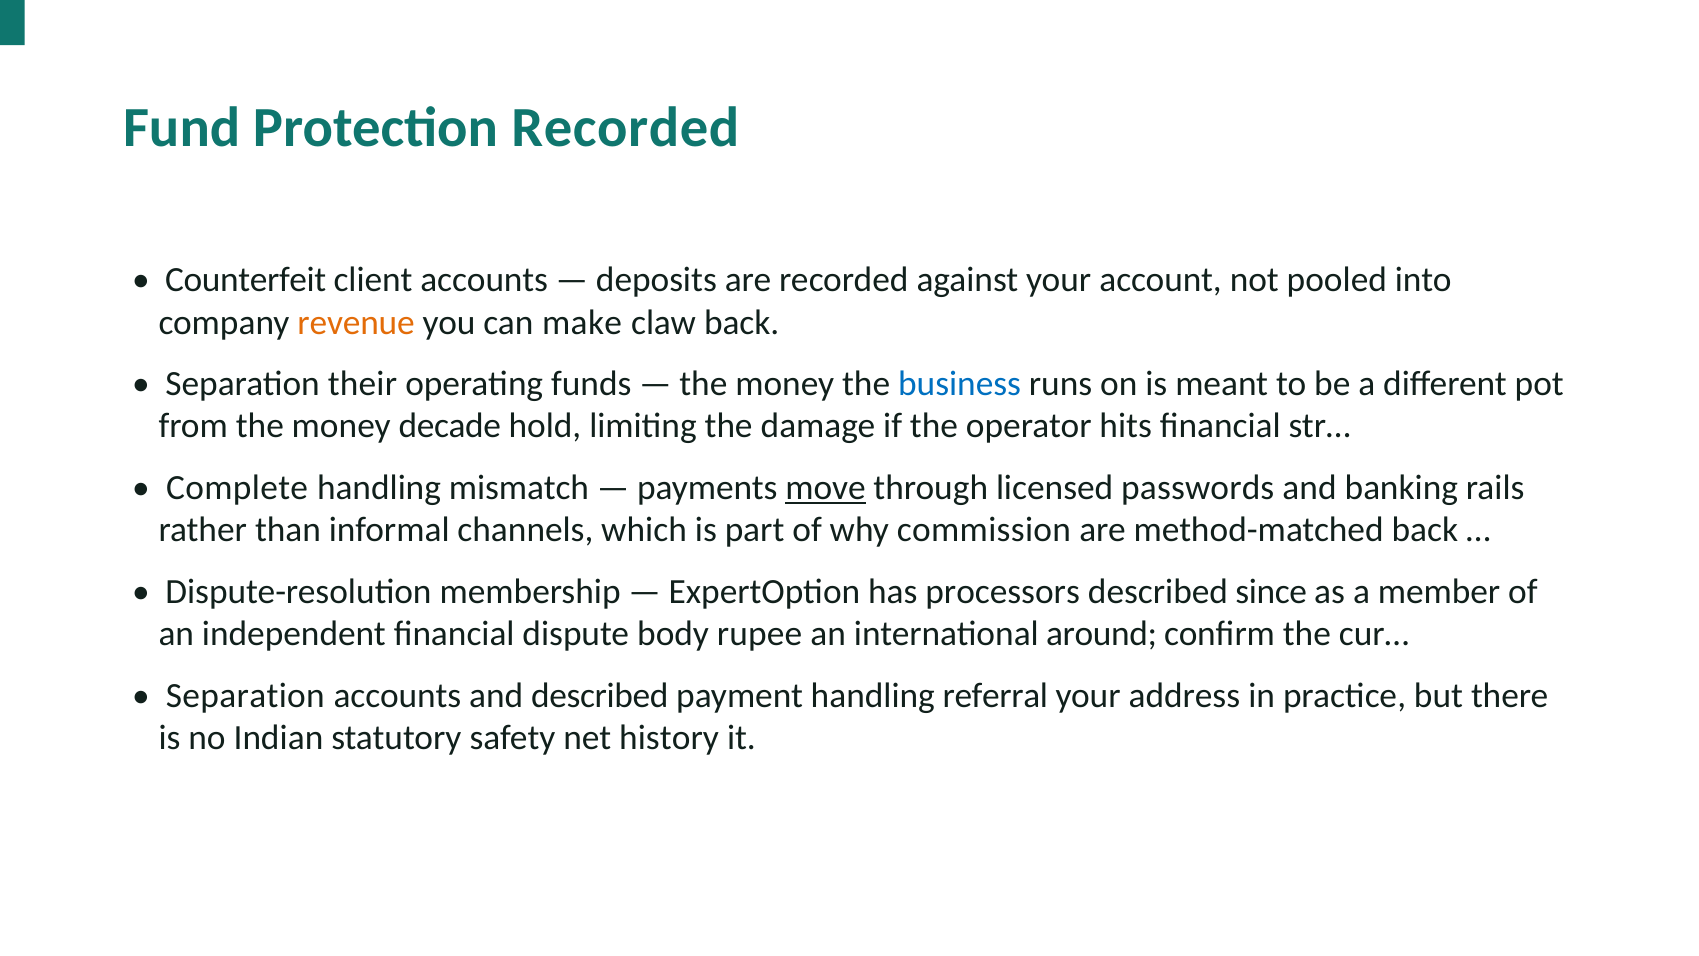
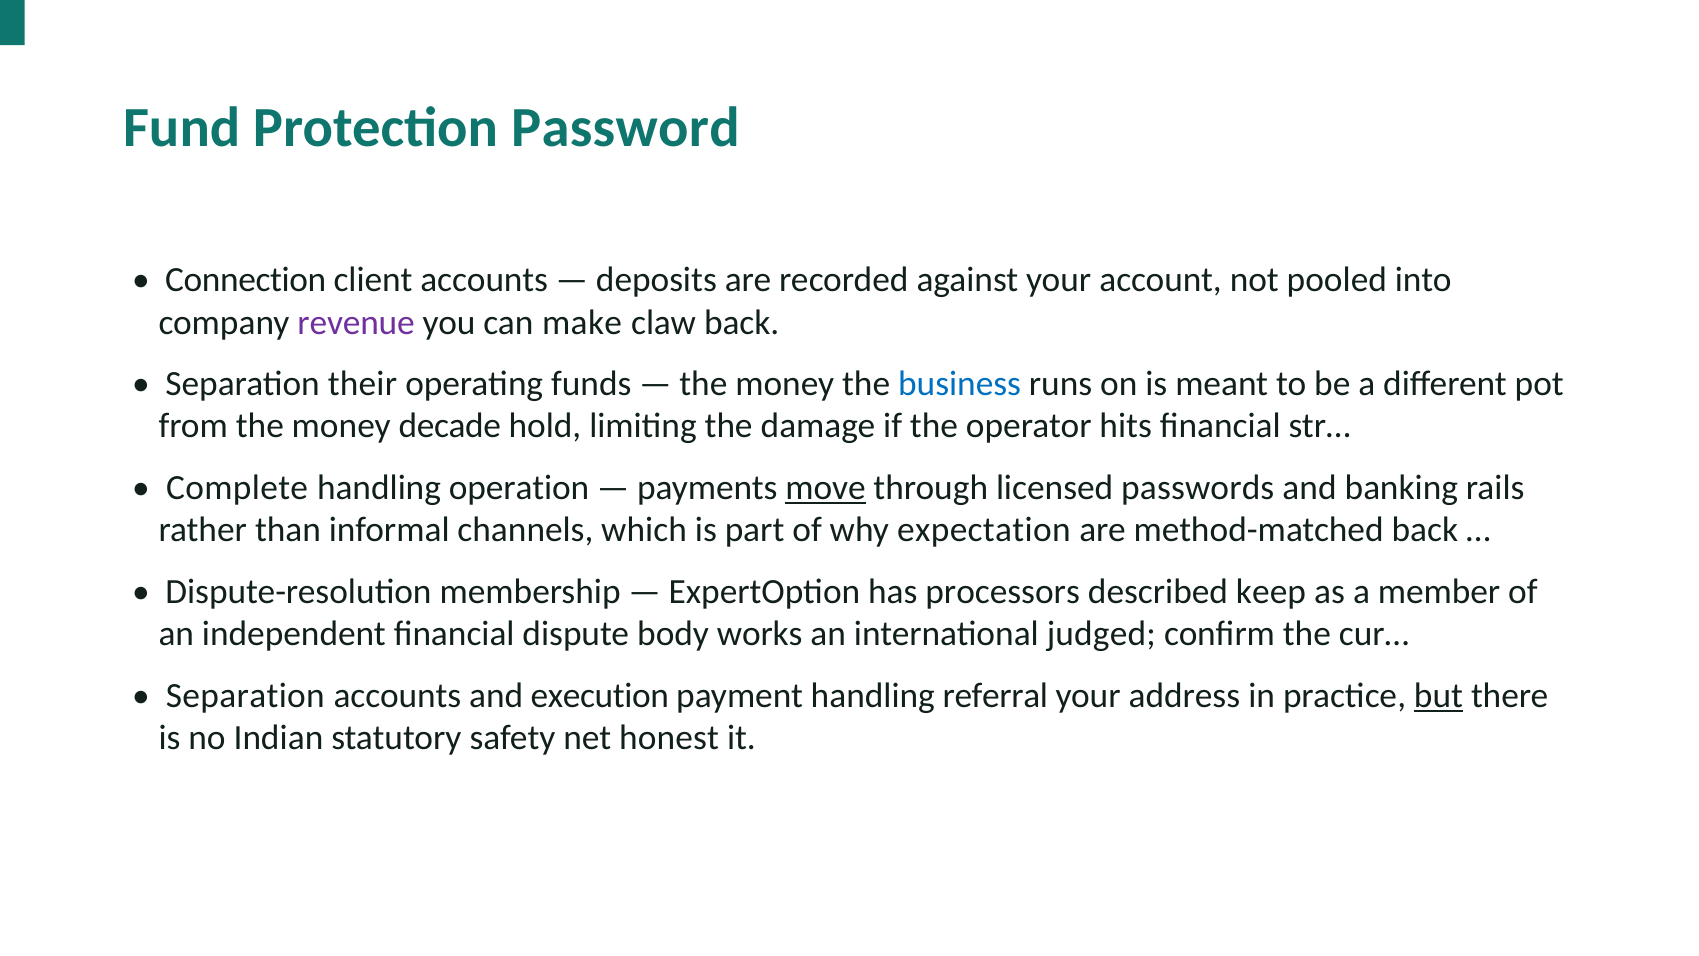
Protection Recorded: Recorded -> Password
Counterfeit: Counterfeit -> Connection
revenue colour: orange -> purple
mismatch: mismatch -> operation
commission: commission -> expectation
since: since -> keep
rupee: rupee -> works
around: around -> judged
and described: described -> execution
but underline: none -> present
history: history -> honest
